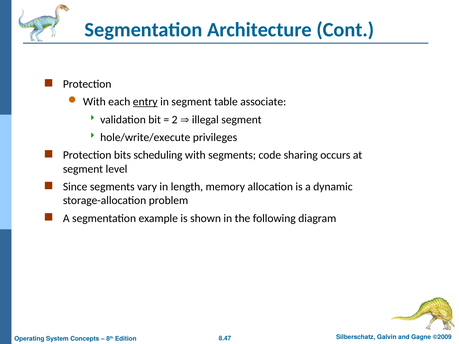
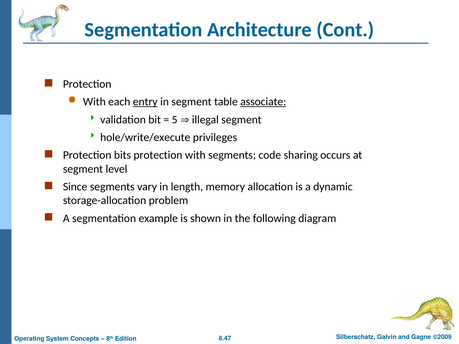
associate underline: none -> present
2: 2 -> 5
bits scheduling: scheduling -> protection
